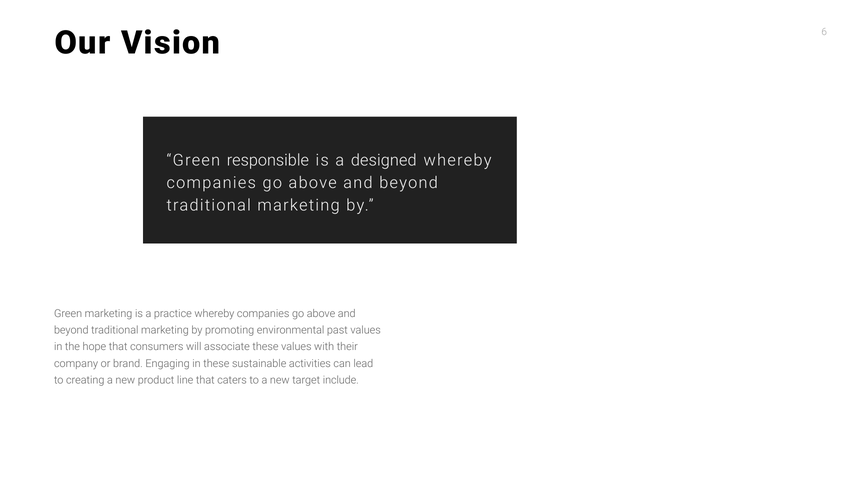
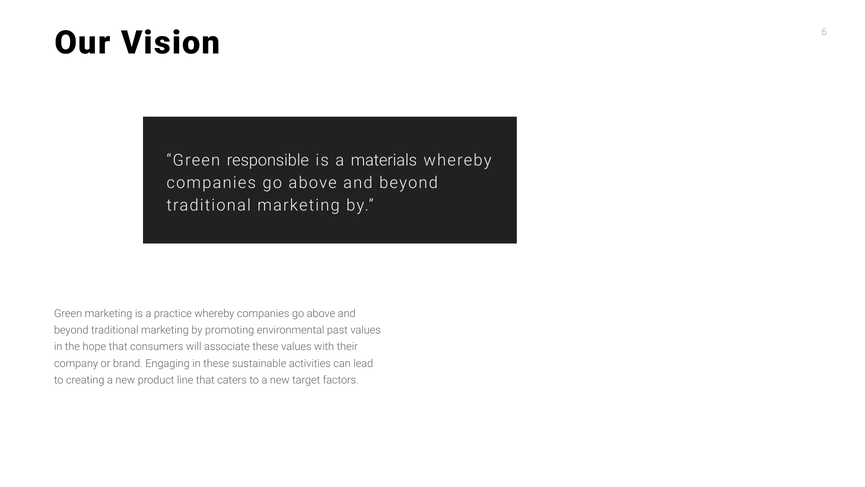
designed: designed -> materials
include: include -> factors
